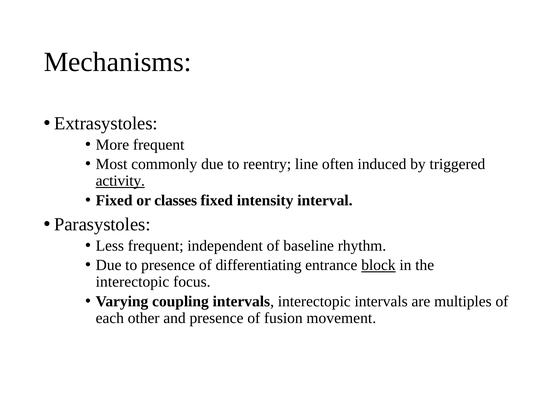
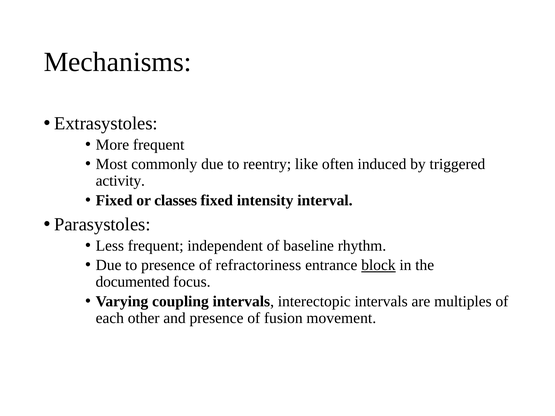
line: line -> like
activity underline: present -> none
differentiating: differentiating -> refractoriness
interectopic at (133, 282): interectopic -> documented
